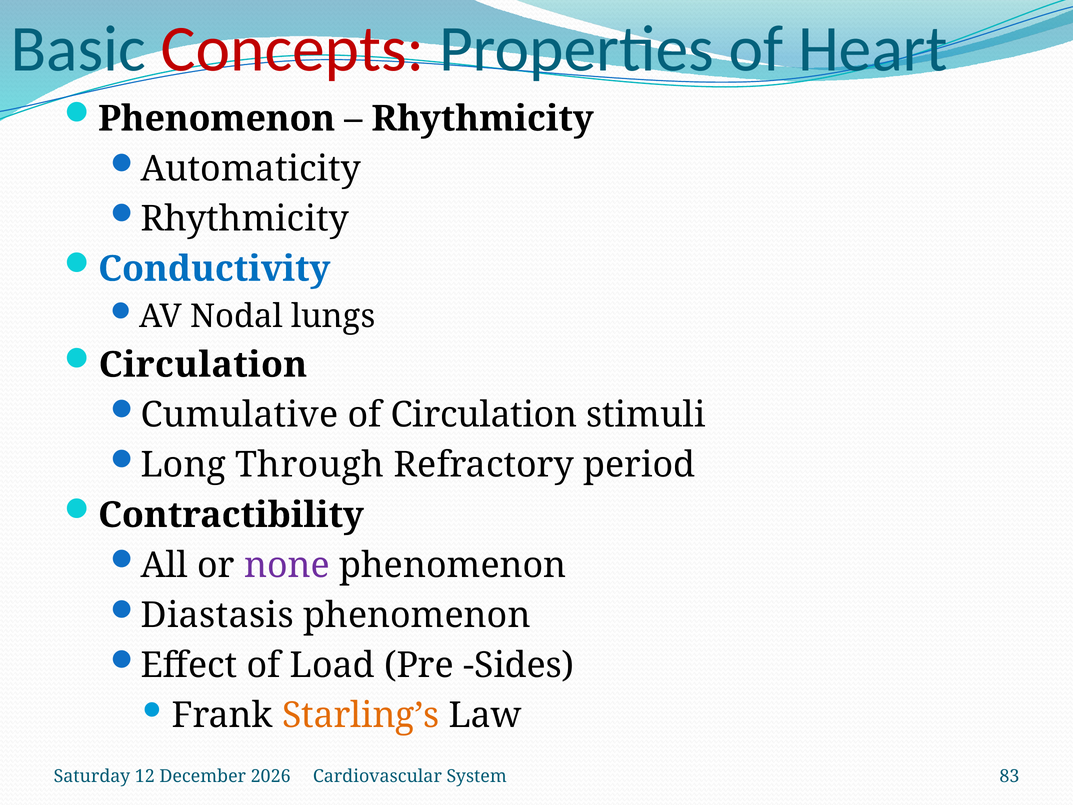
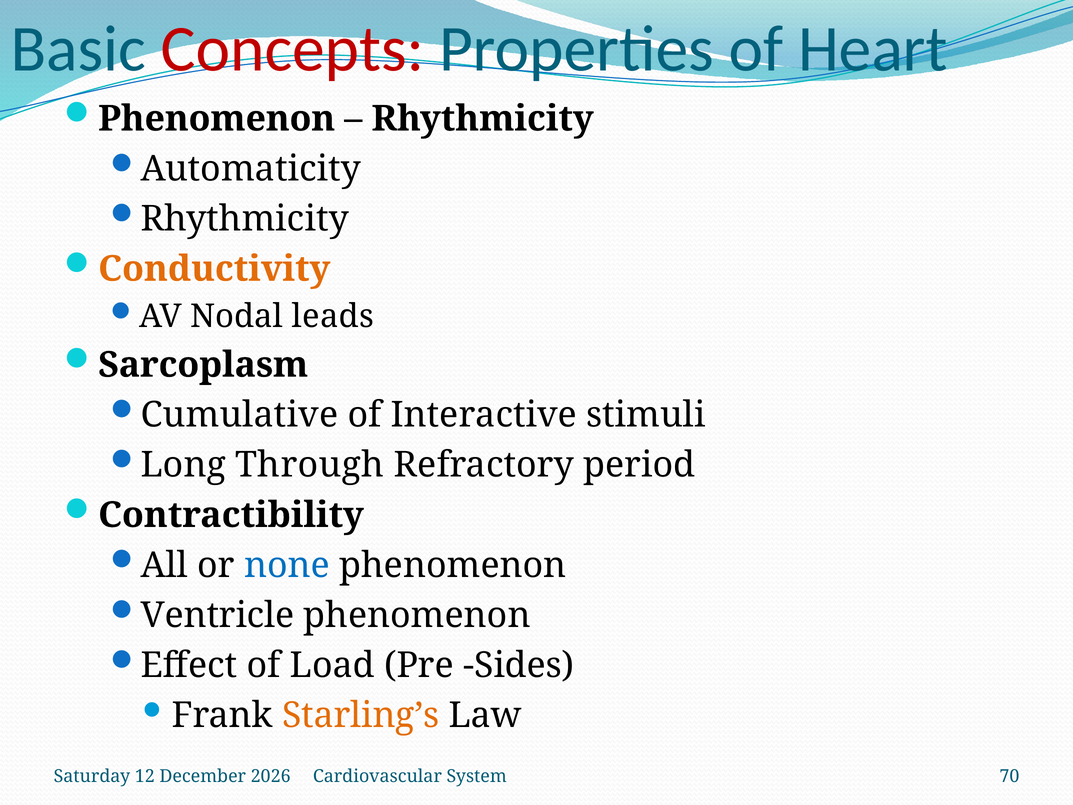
Conductivity colour: blue -> orange
lungs: lungs -> leads
Circulation at (203, 365): Circulation -> Sarcoplasm
of Circulation: Circulation -> Interactive
none colour: purple -> blue
Diastasis: Diastasis -> Ventricle
83: 83 -> 70
